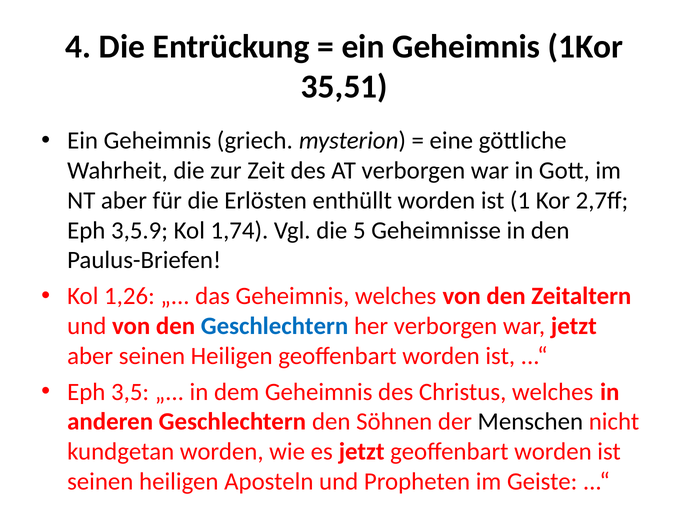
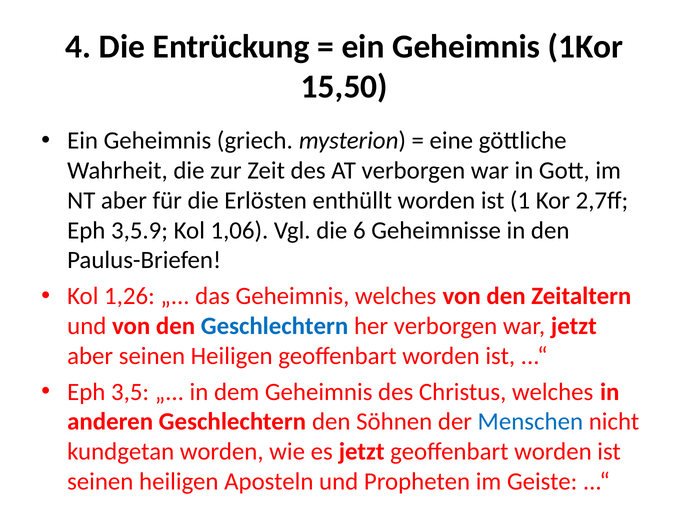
35,51: 35,51 -> 15,50
1,74: 1,74 -> 1,06
5: 5 -> 6
Menschen colour: black -> blue
